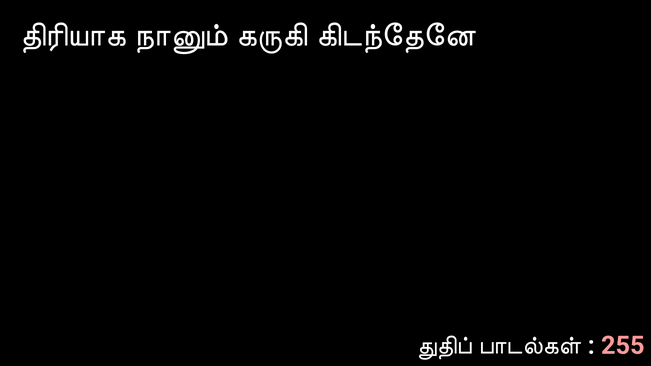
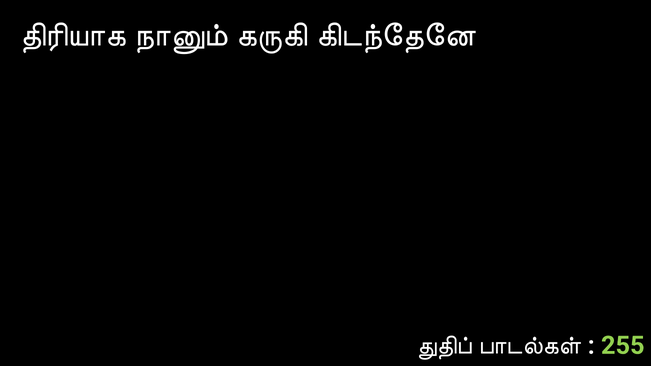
255 colour: pink -> light green
